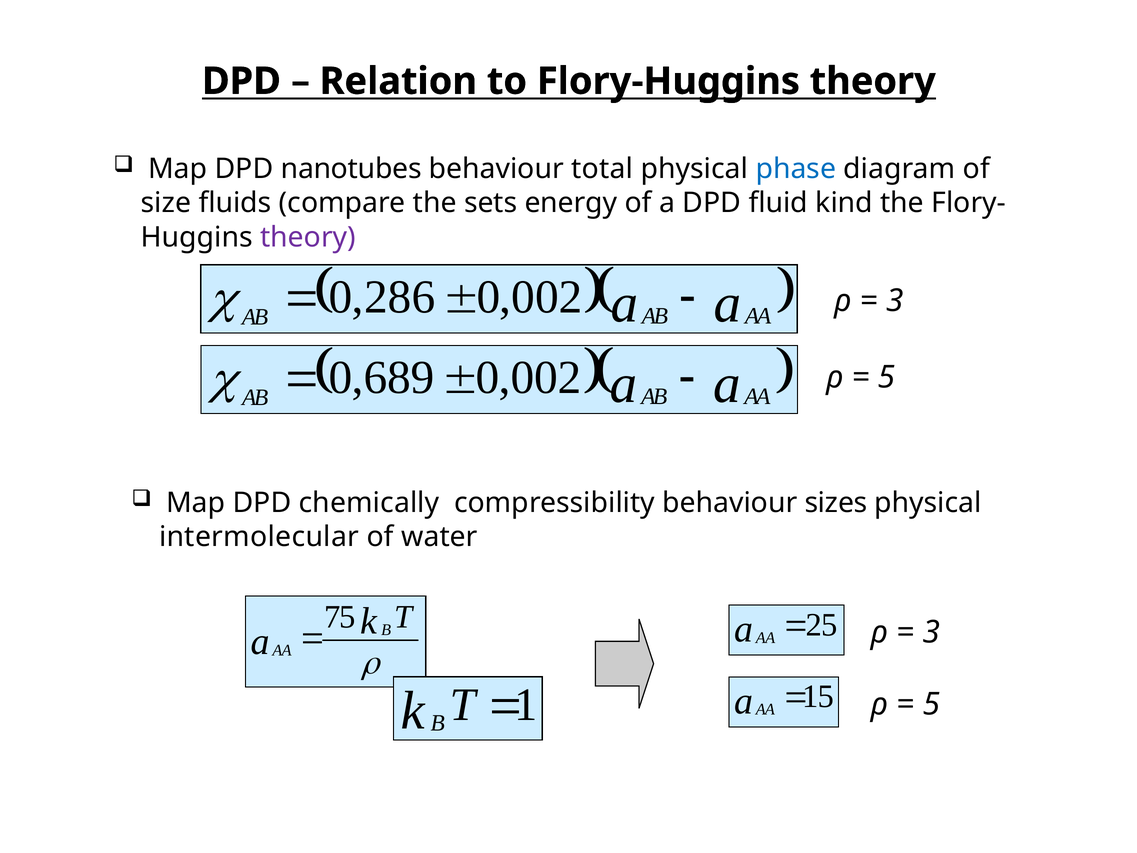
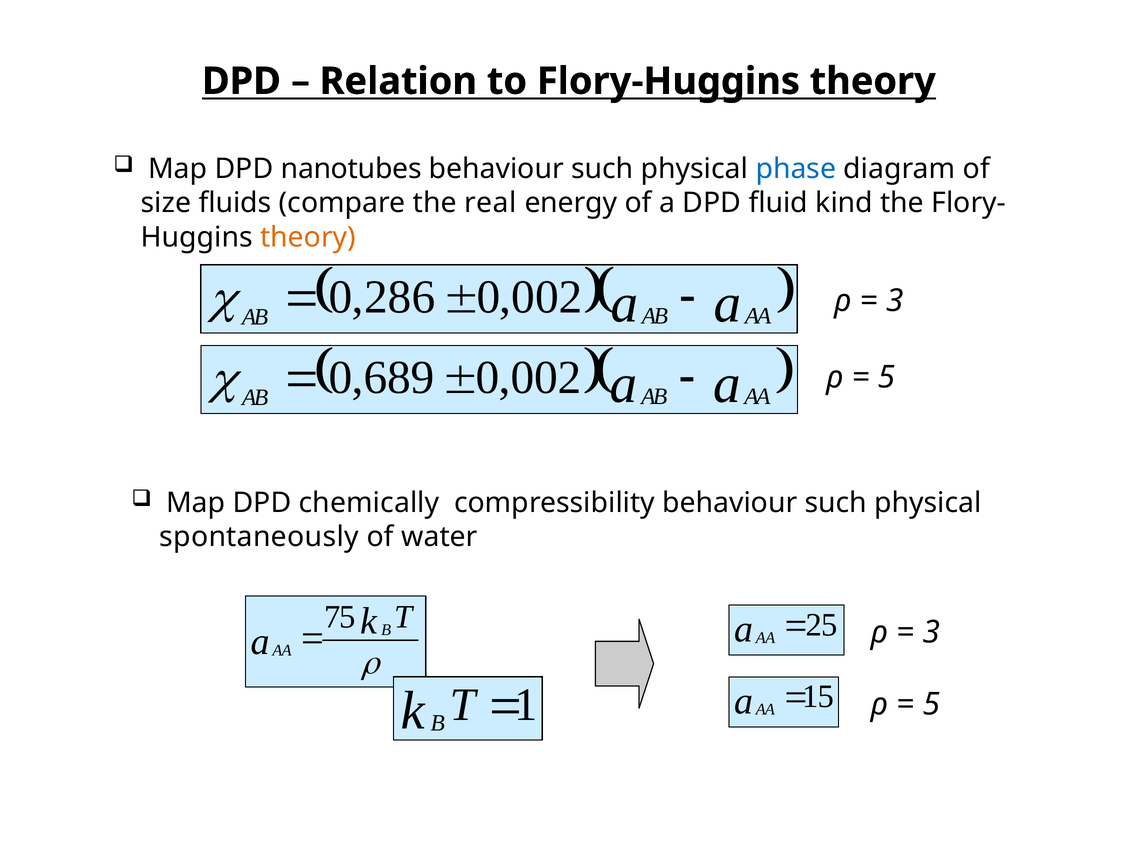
total at (602, 169): total -> such
sets: sets -> real
theory at (308, 237) colour: purple -> orange
compressibility behaviour sizes: sizes -> such
intermolecular: intermolecular -> spontaneously
